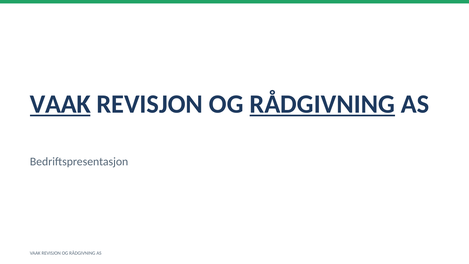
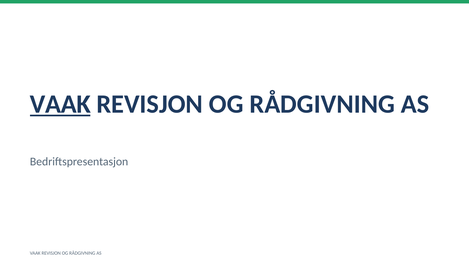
RÅDGIVNING at (322, 104) underline: present -> none
